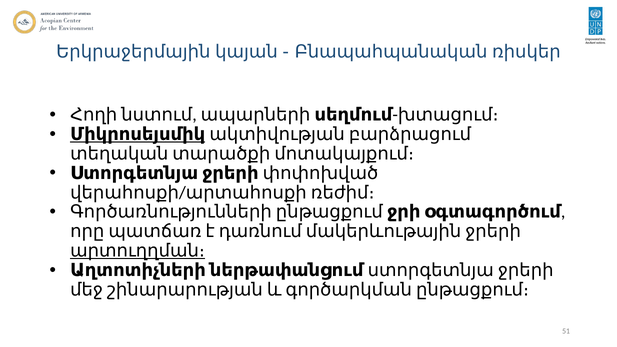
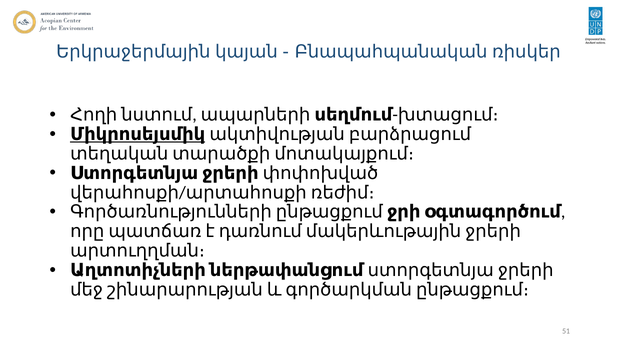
արտուղղման։ underline: present -> none
